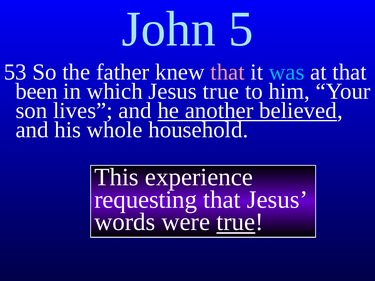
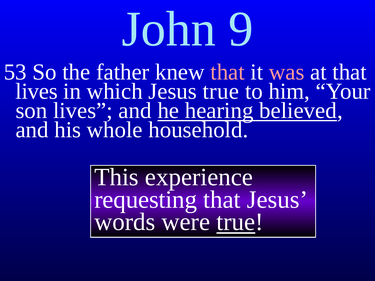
5: 5 -> 9
was colour: light blue -> pink
been at (37, 91): been -> lives
another: another -> hearing
